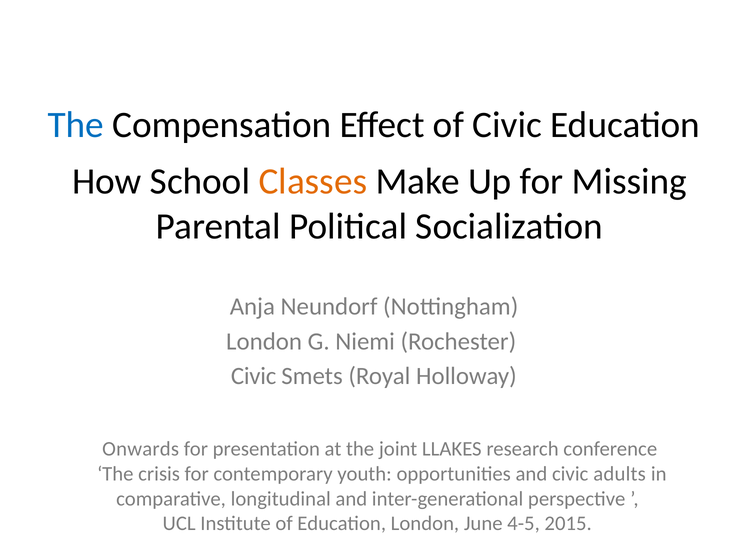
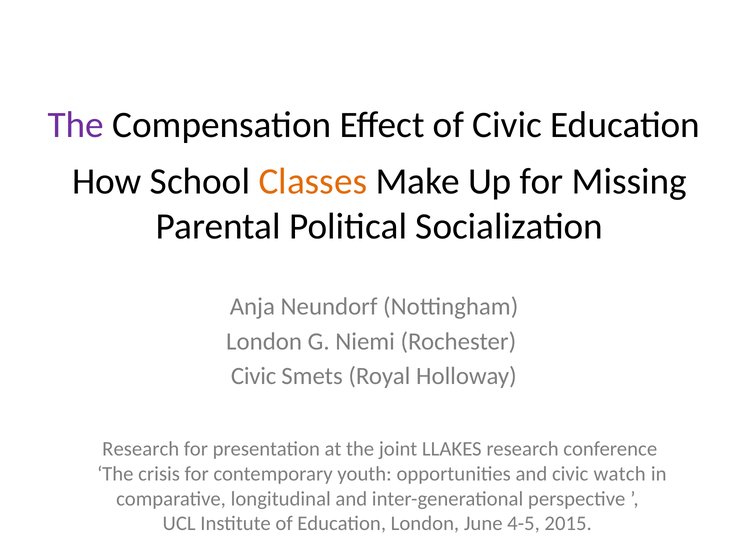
The at (76, 125) colour: blue -> purple
Onwards at (141, 449): Onwards -> Research
adults: adults -> watch
